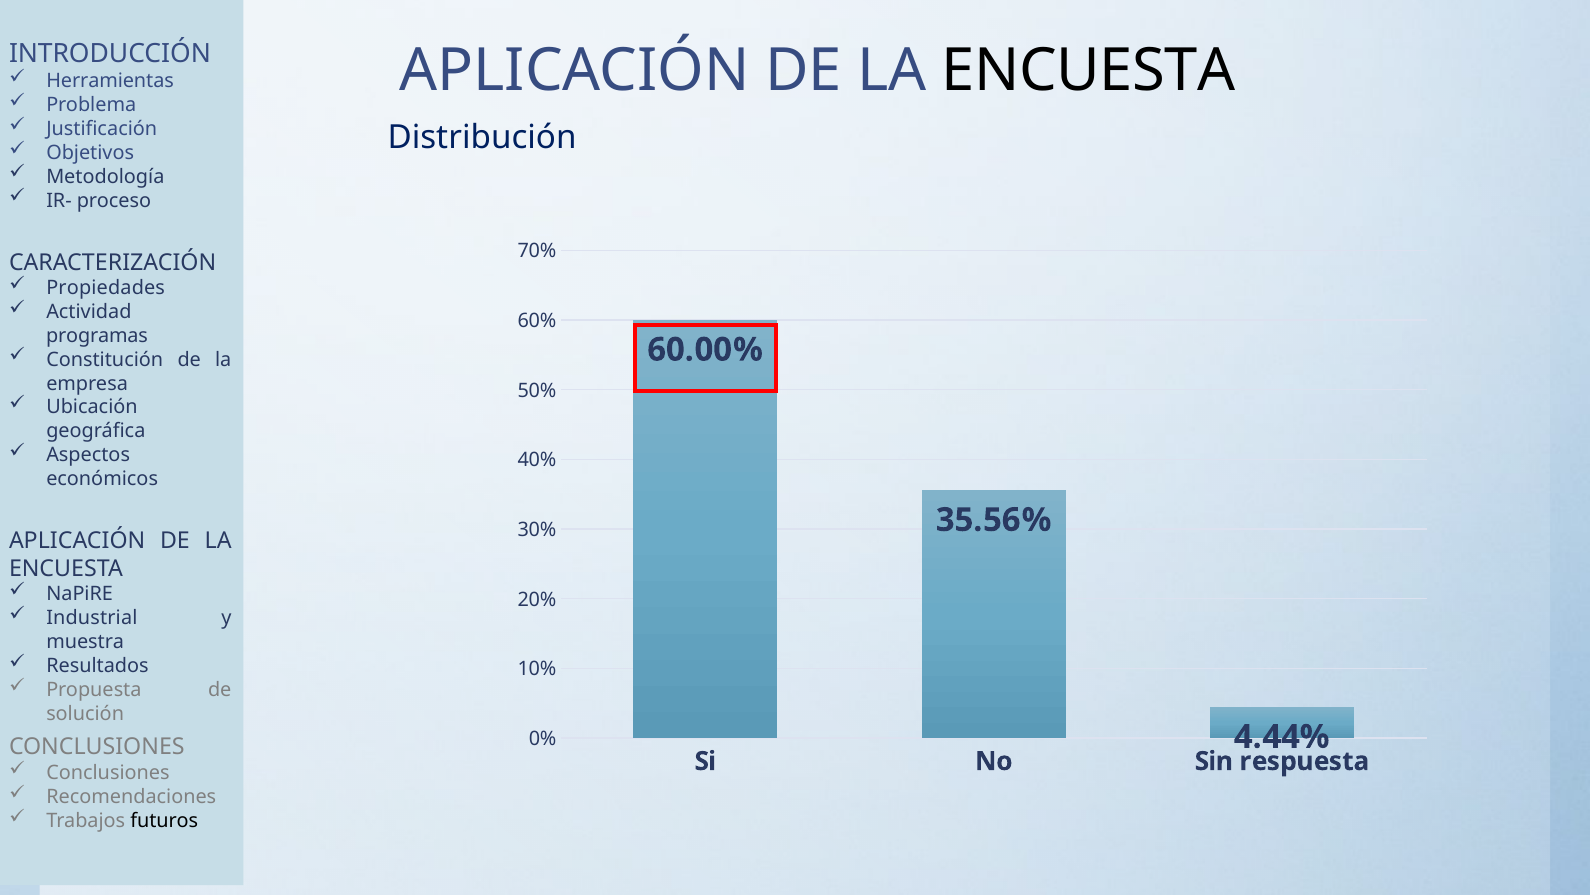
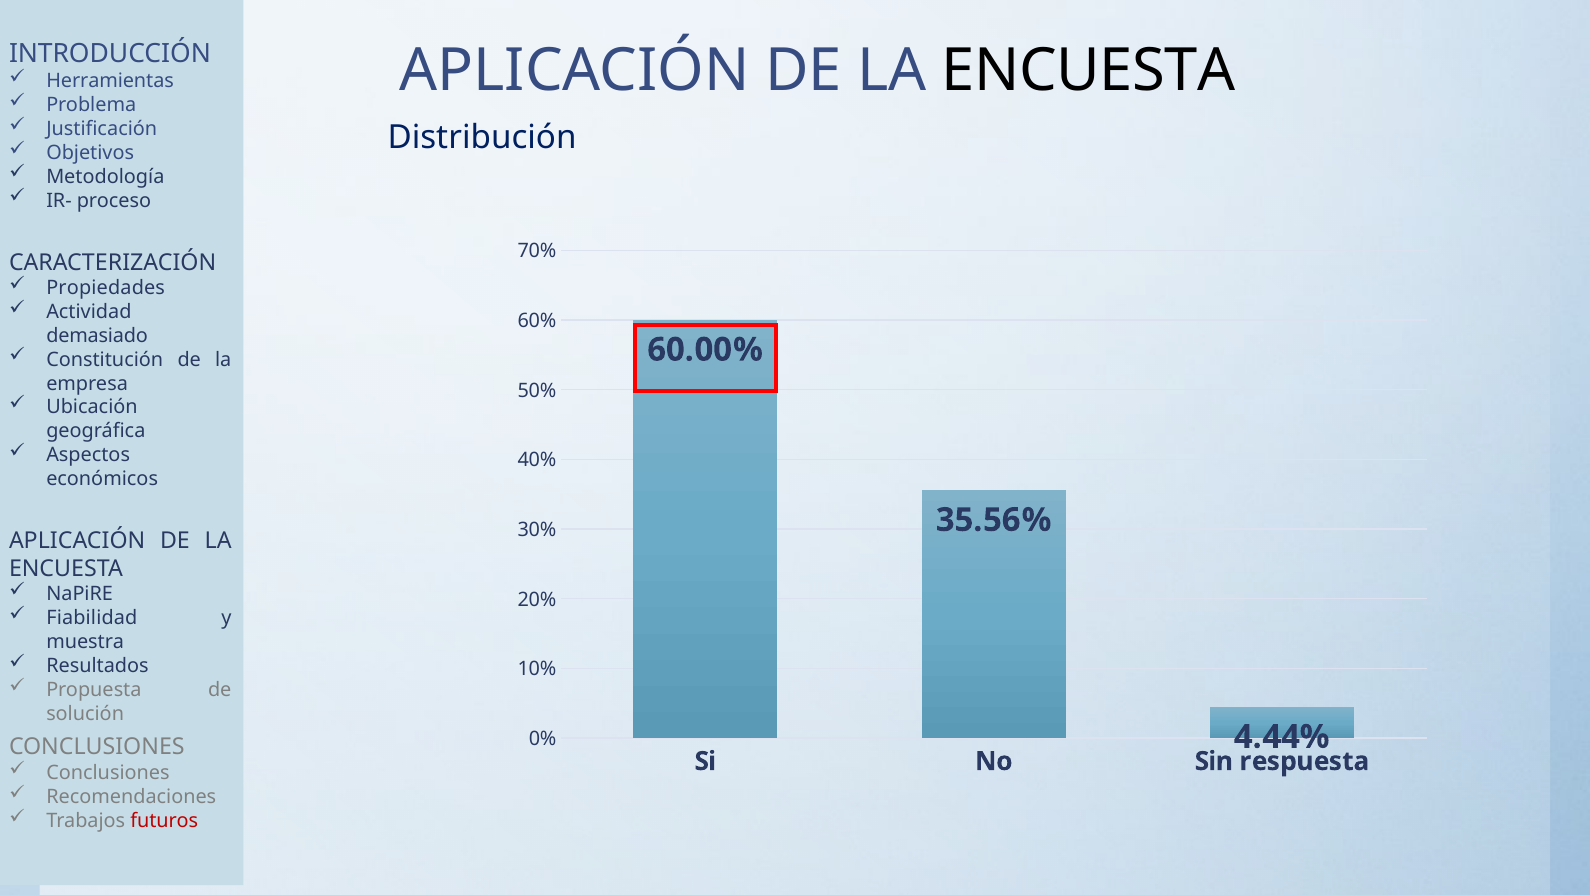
programas: programas -> demasiado
Industrial: Industrial -> Fiabilidad
futuros colour: black -> red
